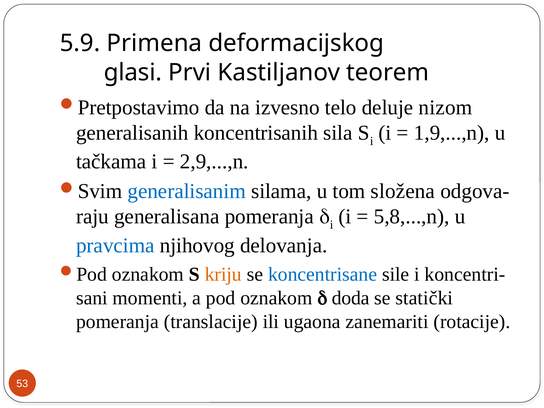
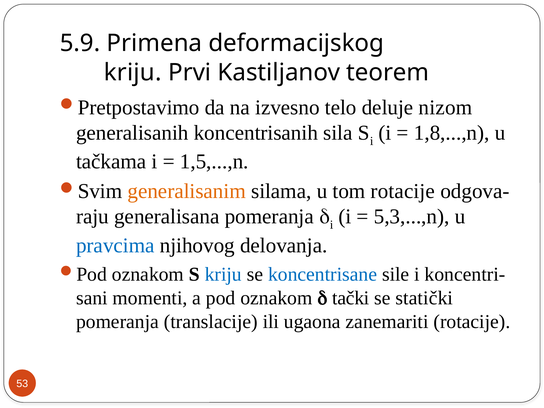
glasi at (133, 72): glasi -> kriju
1,9,...,n: 1,9,...,n -> 1,8,...,n
2,9,...,n: 2,9,...,n -> 1,5,...,n
generalisanim colour: blue -> orange
tom složena: složena -> rotacije
5,8,...,n: 5,8,...,n -> 5,3,...,n
kriju at (223, 274) colour: orange -> blue
doda: doda -> tački
